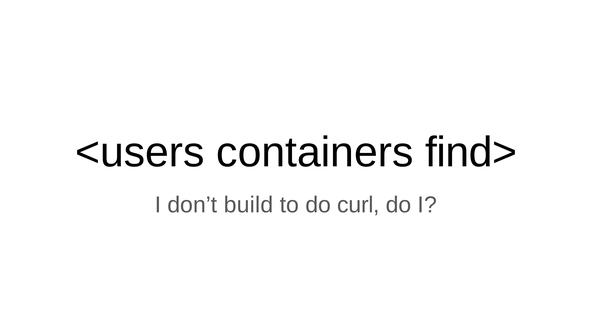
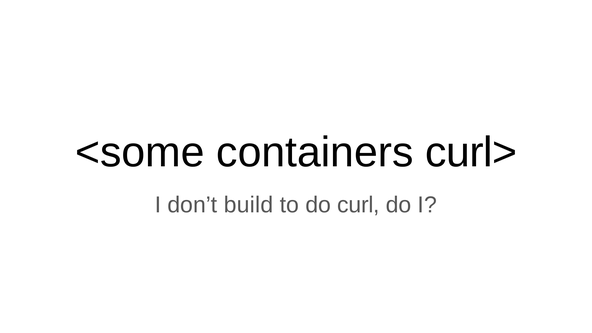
<users: <users -> <some
find>: find> -> curl>
